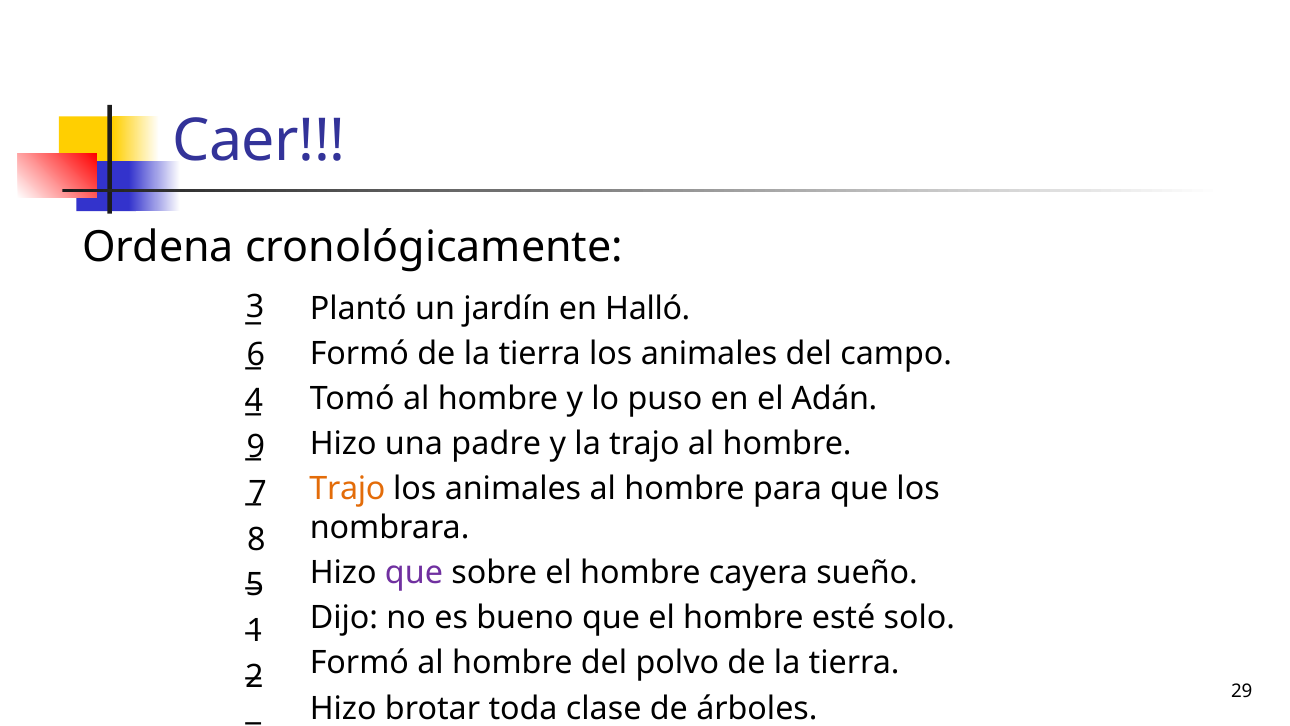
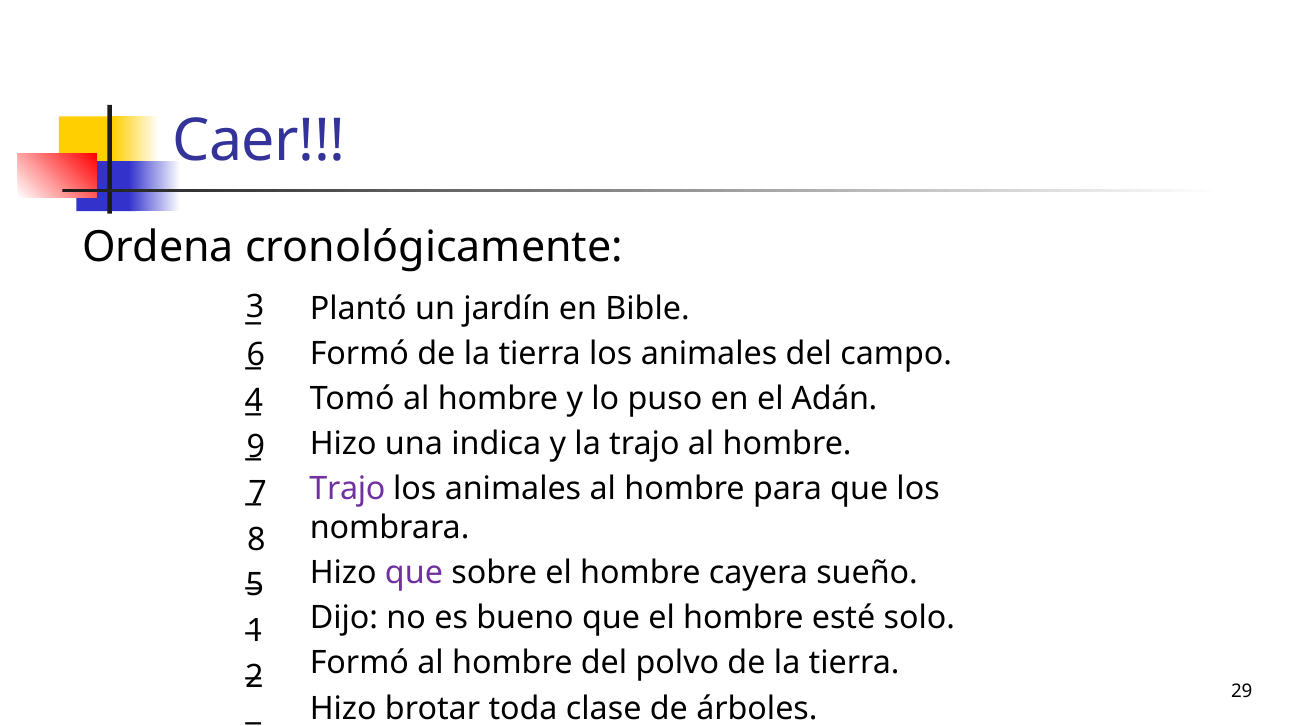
Halló: Halló -> Bible
padre: padre -> indica
Trajo at (347, 489) colour: orange -> purple
